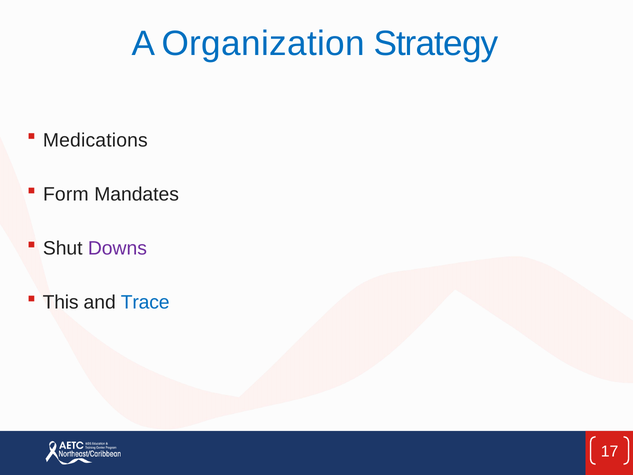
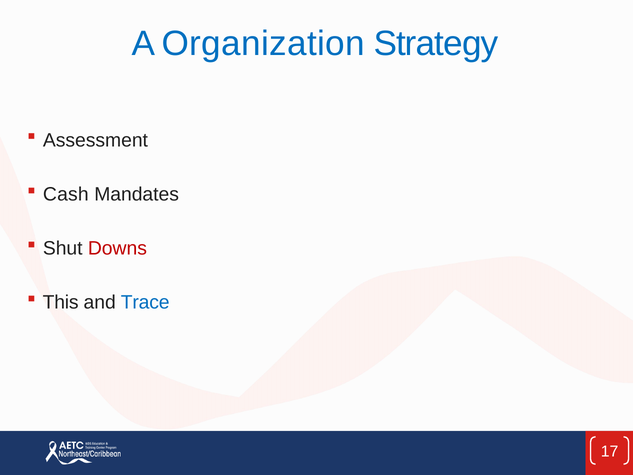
Medications: Medications -> Assessment
Form: Form -> Cash
Downs colour: purple -> red
